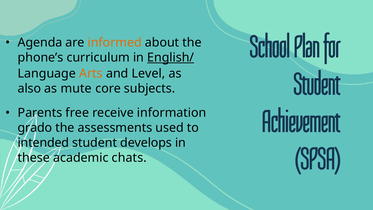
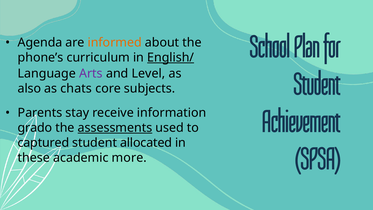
Arts colour: orange -> purple
mute: mute -> chats
free: free -> stay
assessments underline: none -> present
intended: intended -> captured
develops: develops -> allocated
chats: chats -> more
